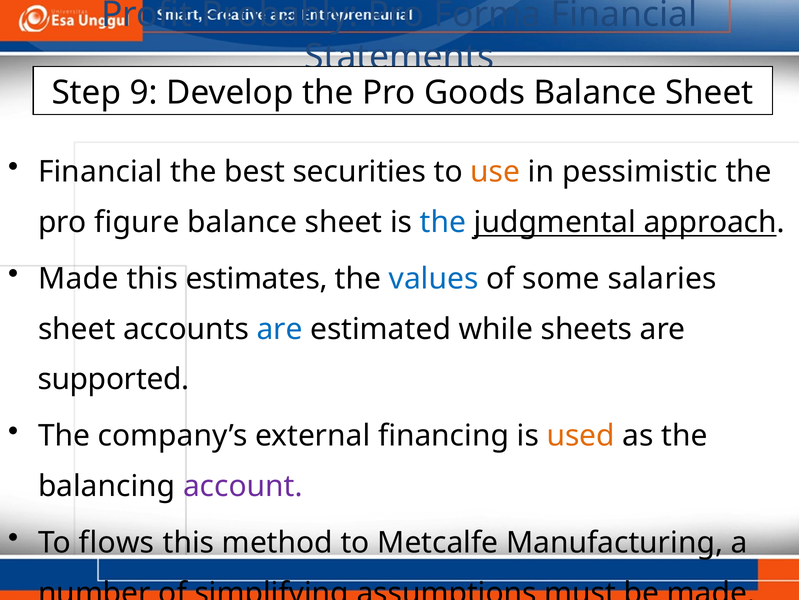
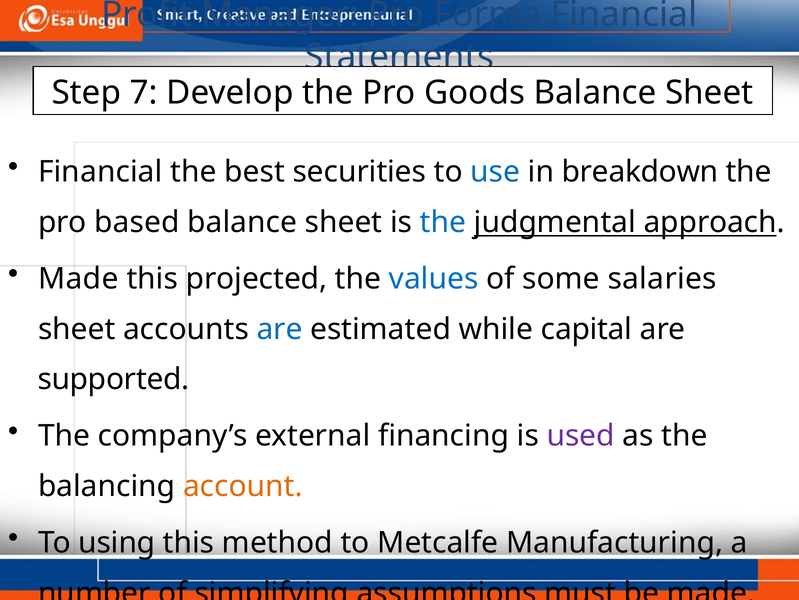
Probably: Probably -> Manager
9: 9 -> 7
use colour: orange -> blue
pessimistic: pessimistic -> breakdown
figure: figure -> based
estimates: estimates -> projected
sheets: sheets -> capital
used colour: orange -> purple
account colour: purple -> orange
flows: flows -> using
